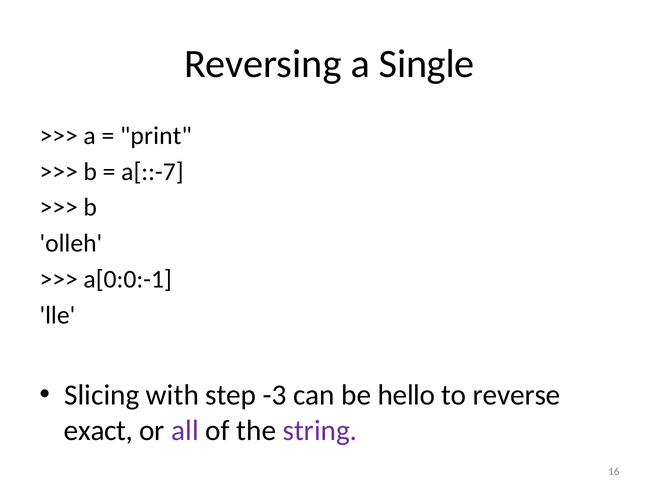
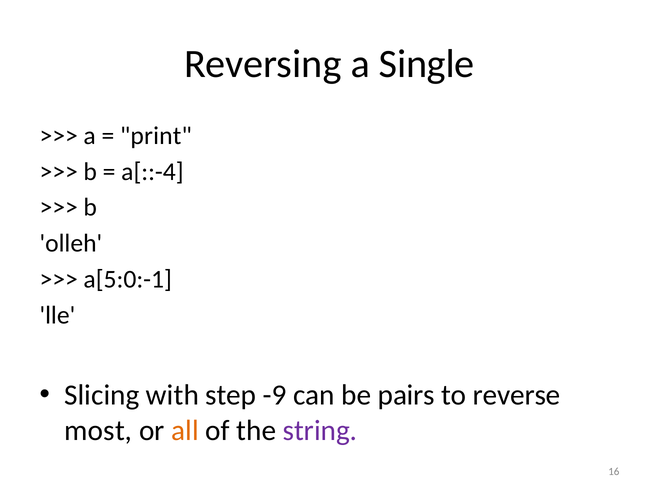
a[::-7: a[::-7 -> a[::-4
a[0:0:-1: a[0:0:-1 -> a[5:0:-1
-3: -3 -> -9
hello: hello -> pairs
exact: exact -> most
all colour: purple -> orange
